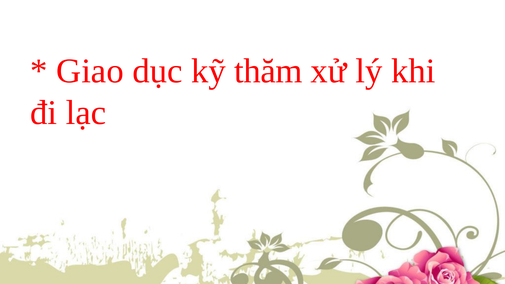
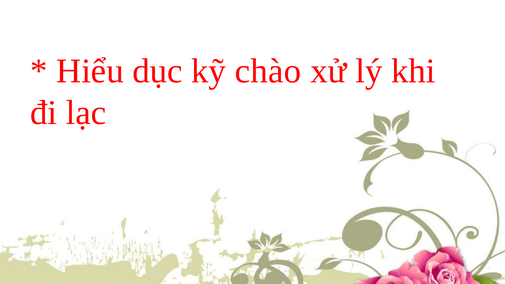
Giao: Giao -> Hiểu
thăm: thăm -> chào
